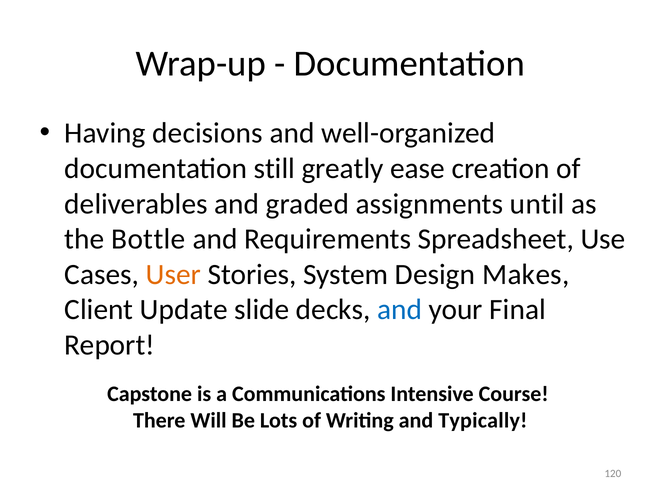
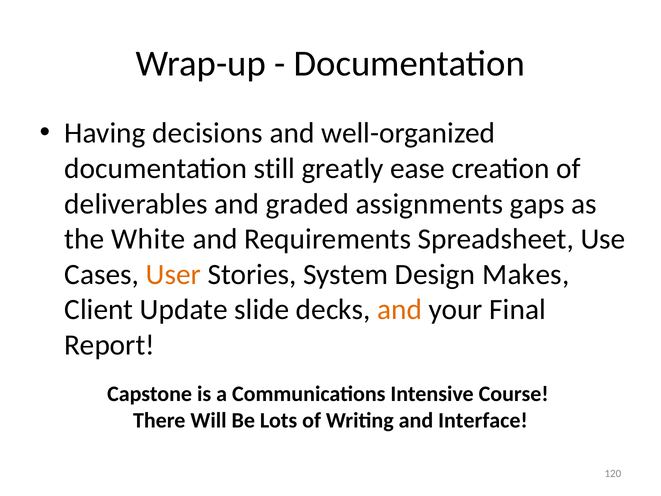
until: until -> gaps
Bottle: Bottle -> White
and at (399, 310) colour: blue -> orange
Typically: Typically -> Interface
